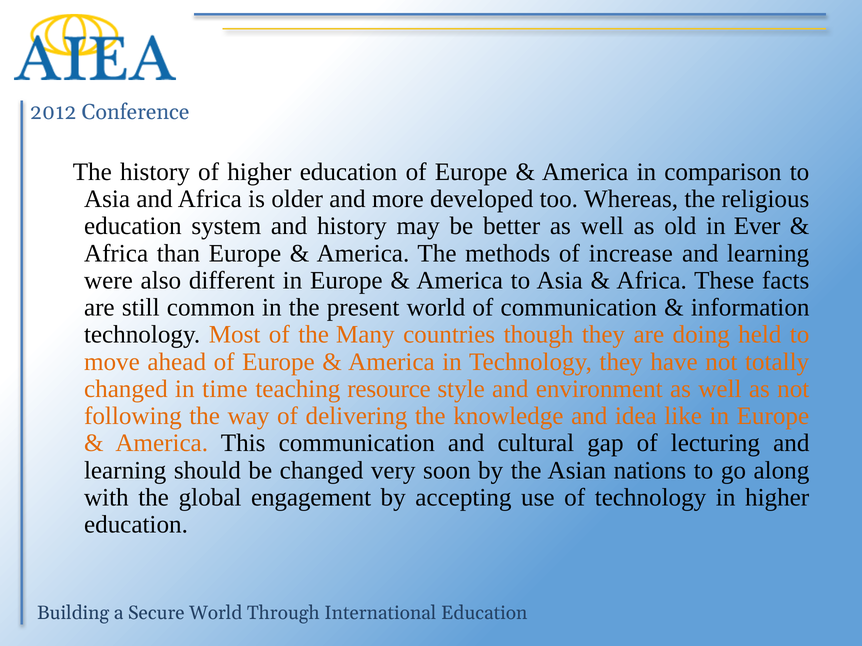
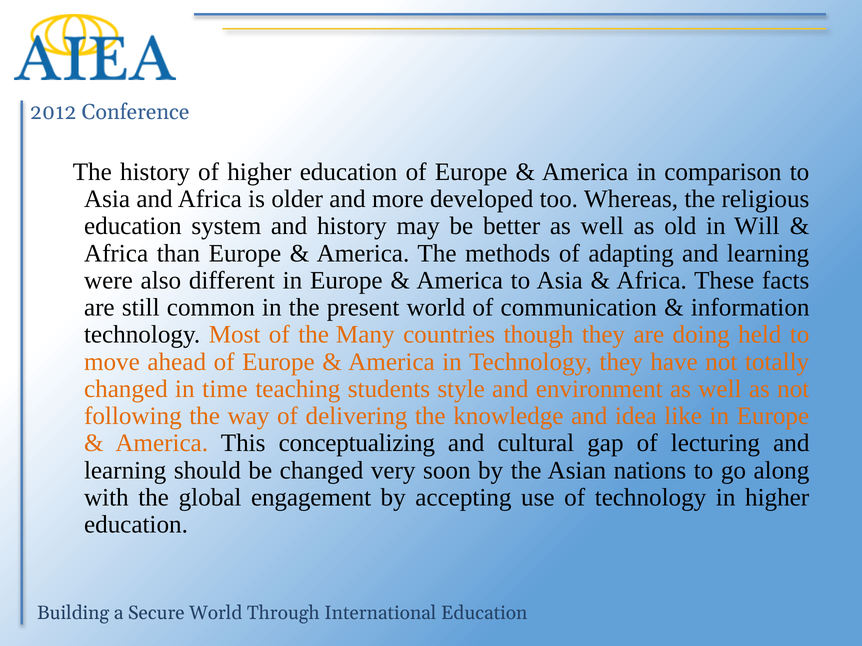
Ever: Ever -> Will
increase: increase -> adapting
resource: resource -> students
This communication: communication -> conceptualizing
